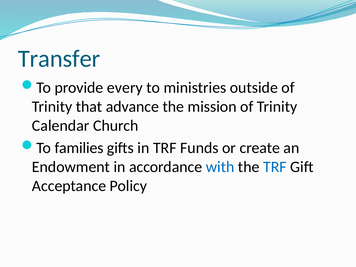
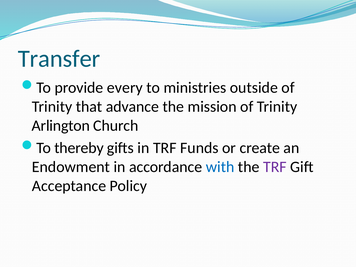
Calendar: Calendar -> Arlington
families: families -> thereby
TRF at (275, 167) colour: blue -> purple
